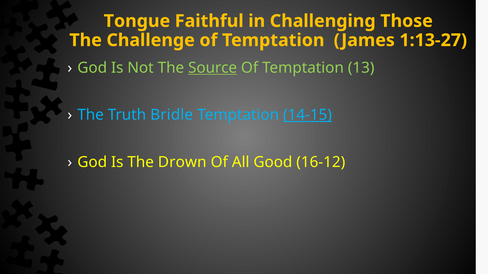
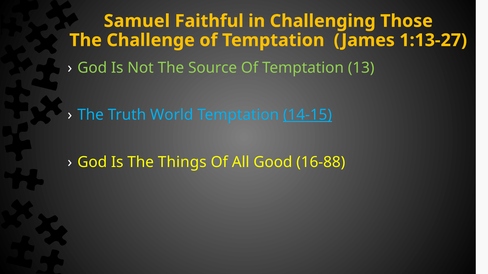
Tongue: Tongue -> Samuel
Source underline: present -> none
Bridle: Bridle -> World
Drown: Drown -> Things
16-12: 16-12 -> 16-88
